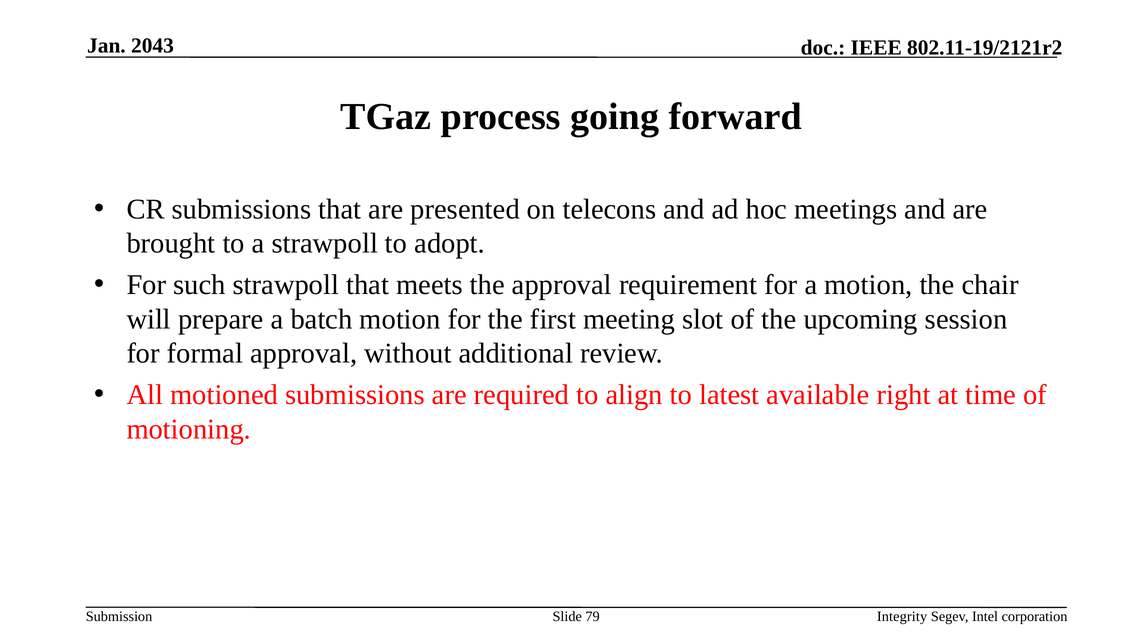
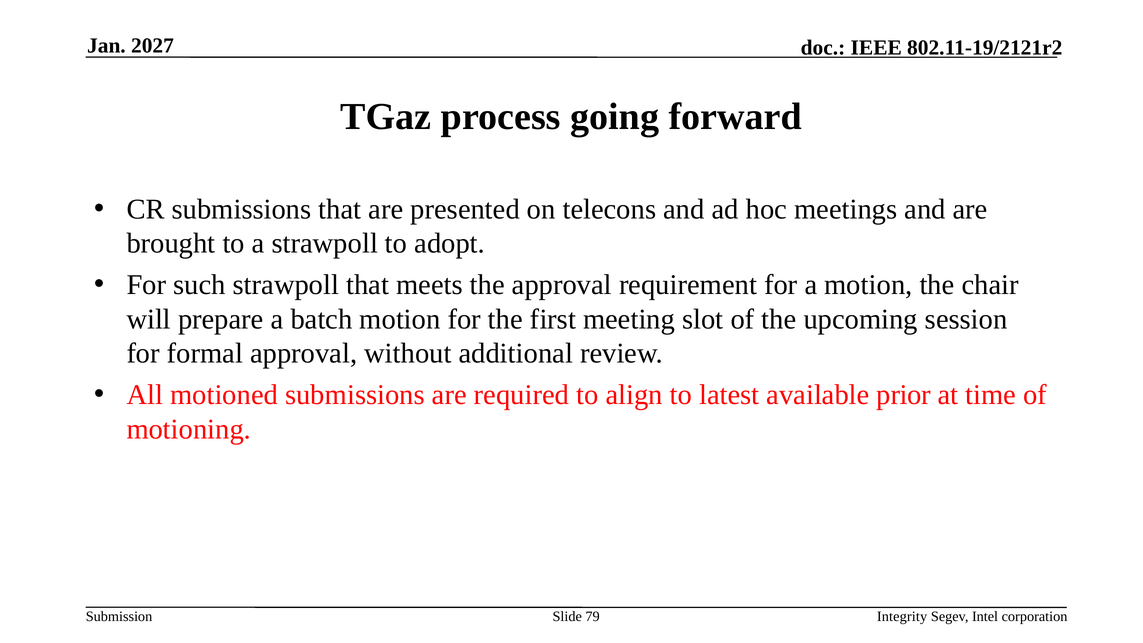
2043: 2043 -> 2027
right: right -> prior
